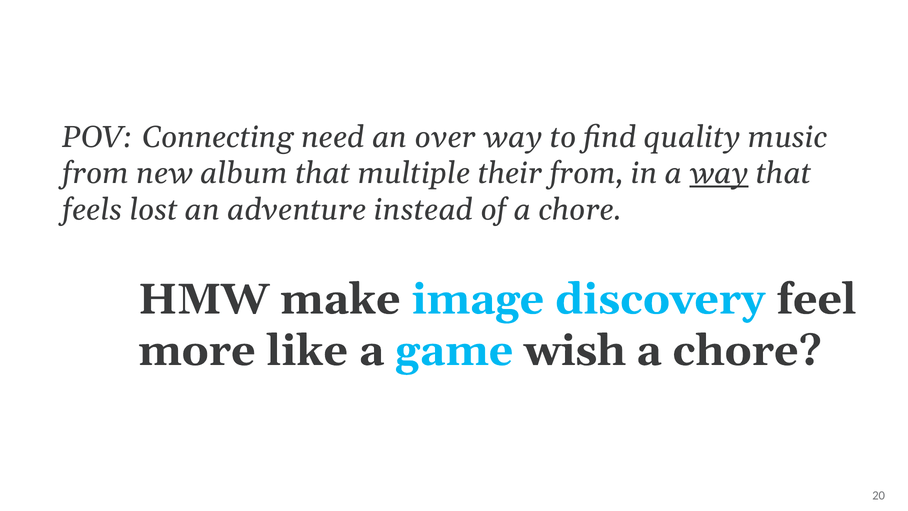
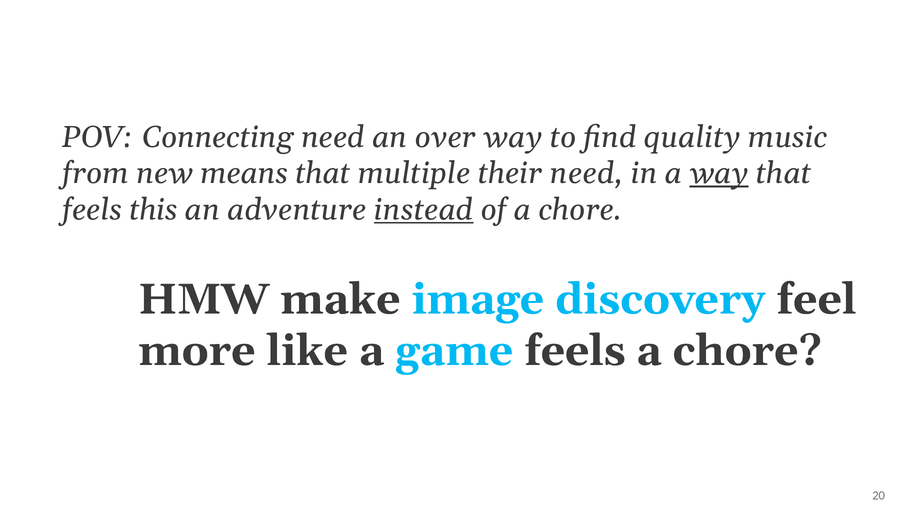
album: album -> means
their from: from -> need
lost: lost -> this
instead underline: none -> present
game wish: wish -> feels
